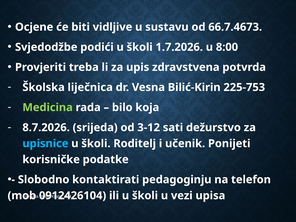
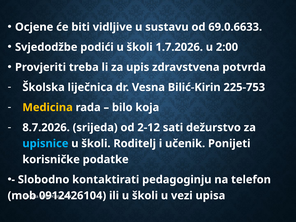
66.7.4673: 66.7.4673 -> 69.0.6633
8:00: 8:00 -> 2:00
Medicina colour: light green -> yellow
3-12: 3-12 -> 2-12
